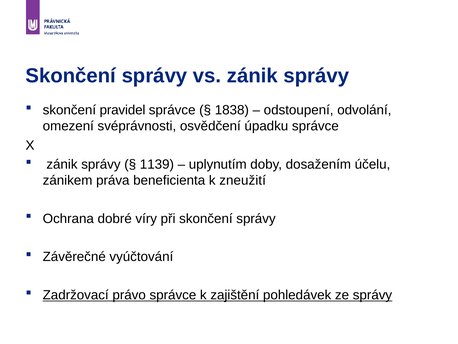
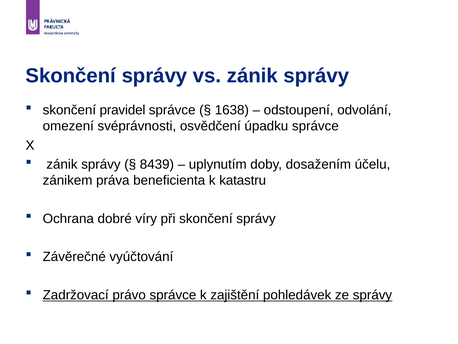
1838: 1838 -> 1638
1139: 1139 -> 8439
zneužití: zneužití -> katastru
